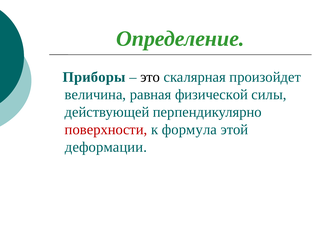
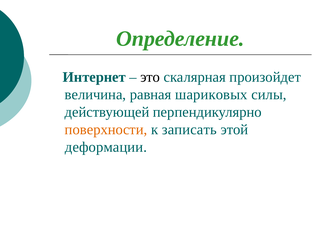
Приборы: Приборы -> Интернет
физической: физической -> шариковых
поверхности colour: red -> orange
формула: формула -> записать
